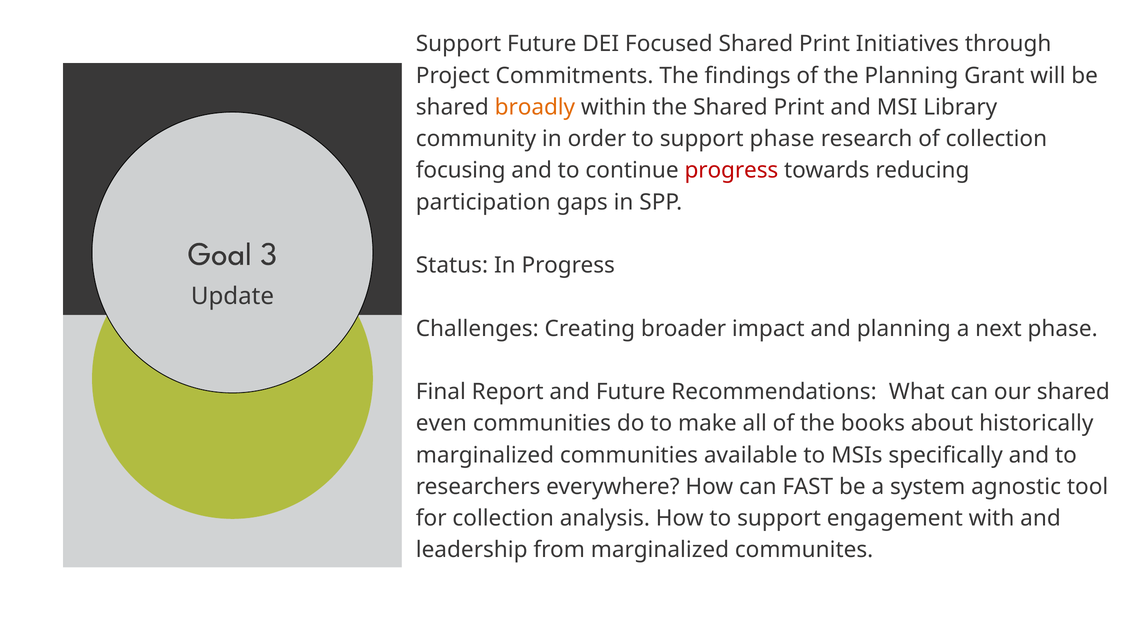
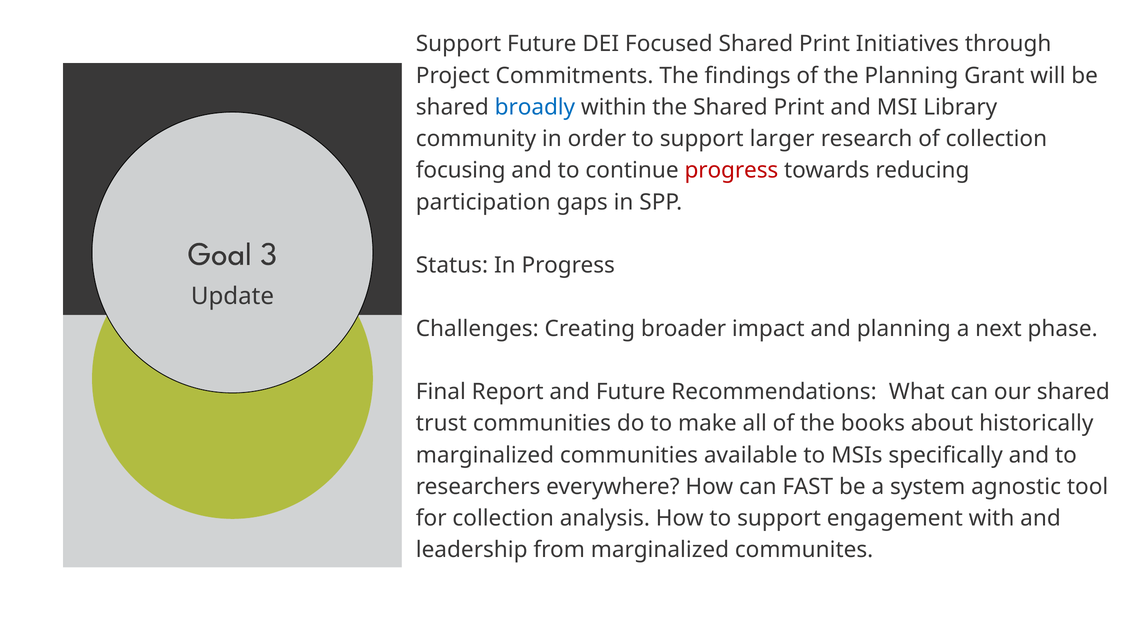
broadly colour: orange -> blue
support phase: phase -> larger
even: even -> trust
